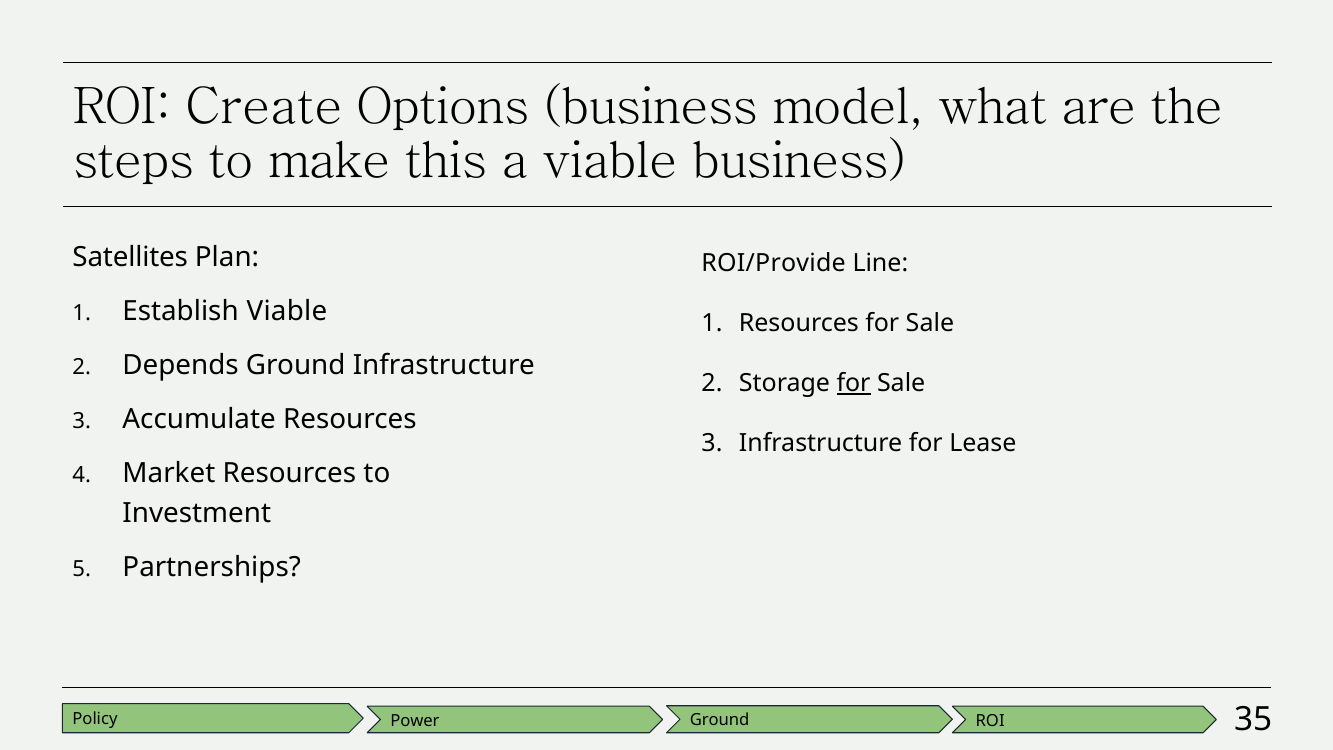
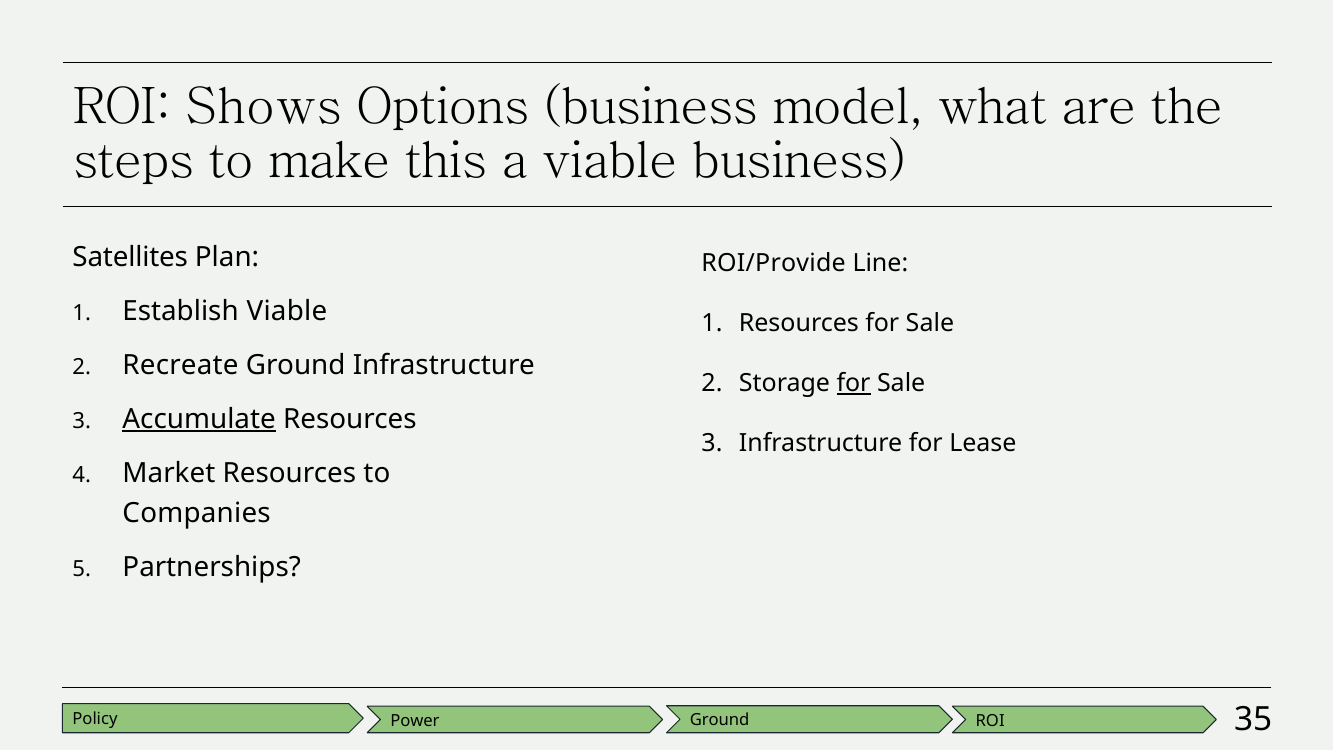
Create: Create -> Shows
Depends: Depends -> Recreate
Accumulate underline: none -> present
Investment: Investment -> Companies
